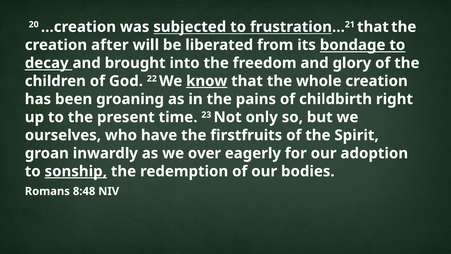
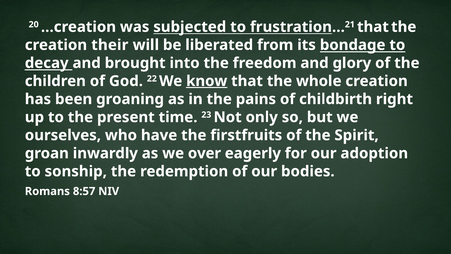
after: after -> their
sonship underline: present -> none
8:48: 8:48 -> 8:57
